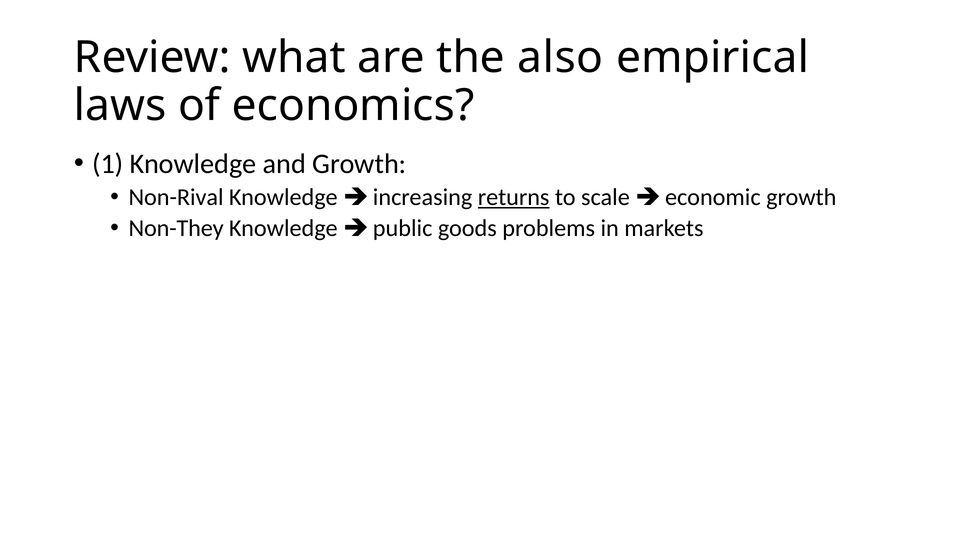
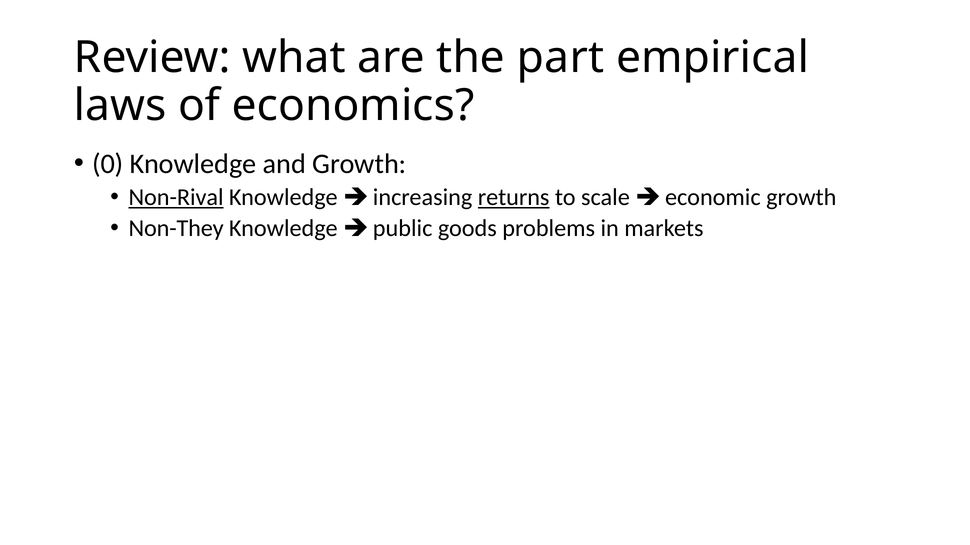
also: also -> part
1: 1 -> 0
Non-Rival underline: none -> present
